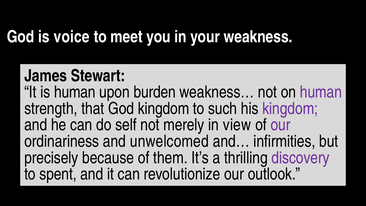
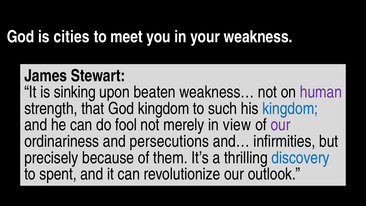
voice: voice -> cities
is human: human -> sinking
burden: burden -> beaten
kingdom at (290, 108) colour: purple -> blue
self: self -> fool
unwelcomed: unwelcomed -> persecutions
discovery colour: purple -> blue
